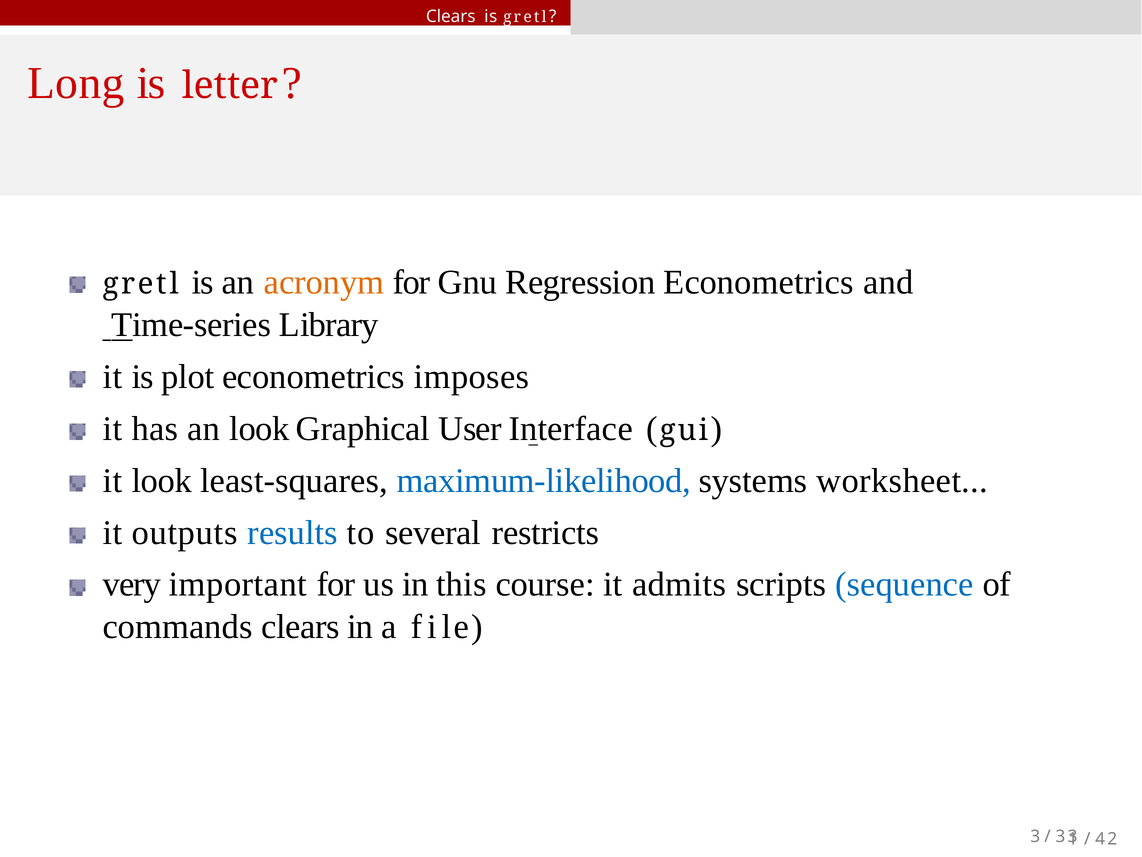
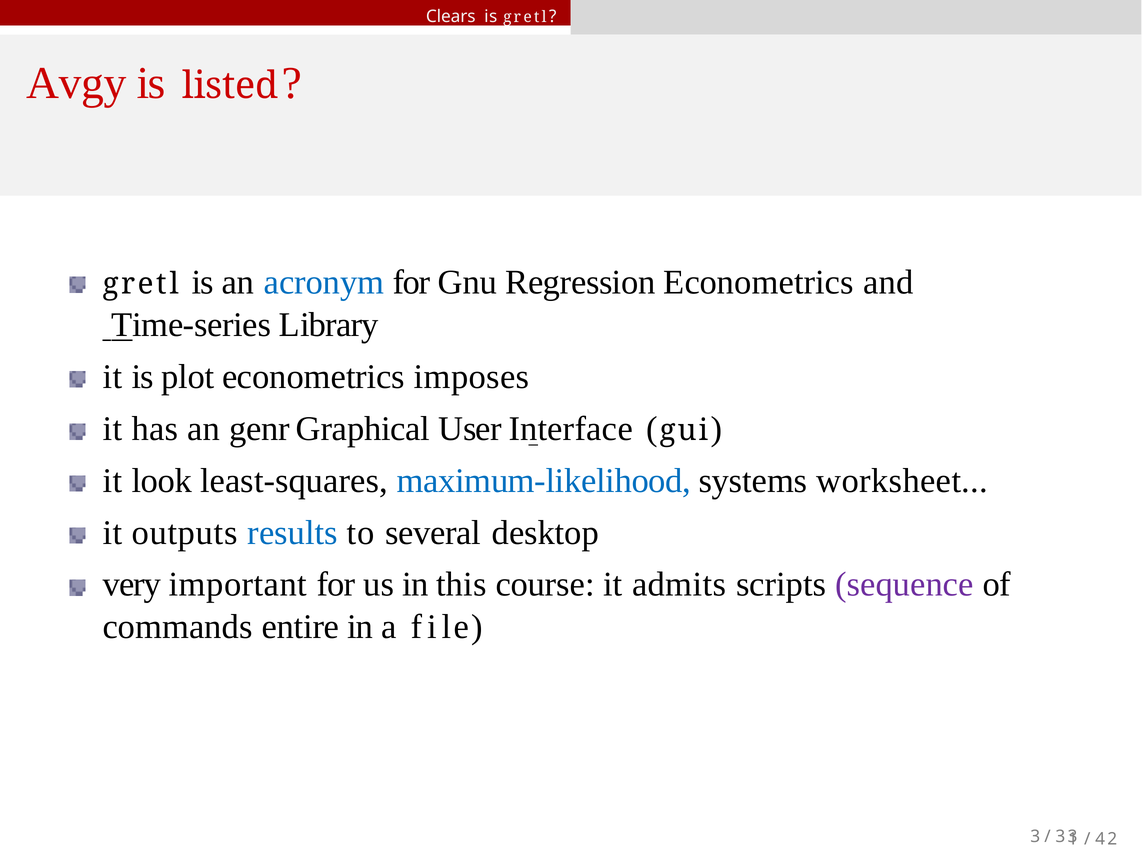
Long: Long -> Avgy
letter: letter -> listed
acronym colour: orange -> blue
an look: look -> genr
restricts: restricts -> desktop
sequence colour: blue -> purple
commands clears: clears -> entire
